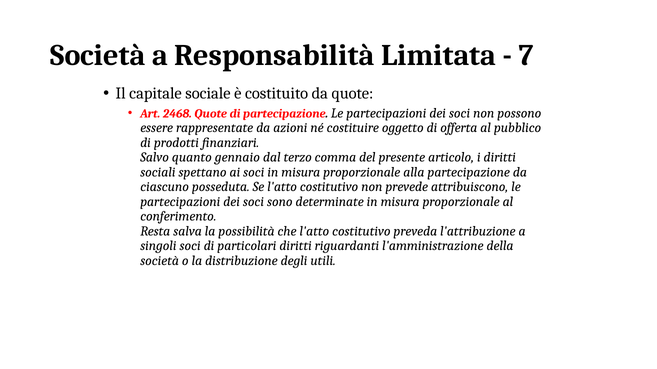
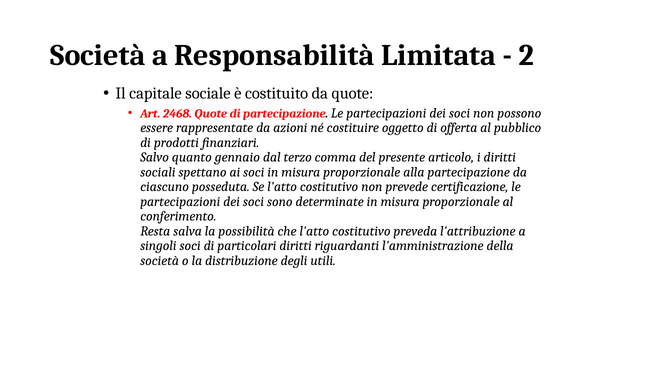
7: 7 -> 2
attribuiscono: attribuiscono -> certificazione
